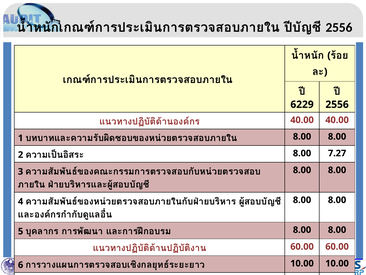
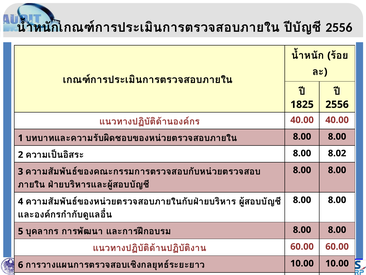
6229: 6229 -> 1825
7.27: 7.27 -> 8.02
